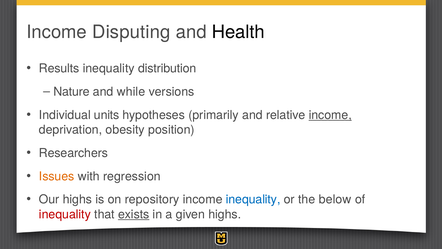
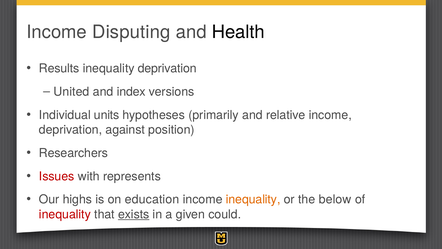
inequality distribution: distribution -> deprivation
Nature: Nature -> United
while: while -> index
income at (330, 115) underline: present -> none
obesity: obesity -> against
Issues colour: orange -> red
regression: regression -> represents
repository: repository -> education
inequality at (253, 199) colour: blue -> orange
given highs: highs -> could
